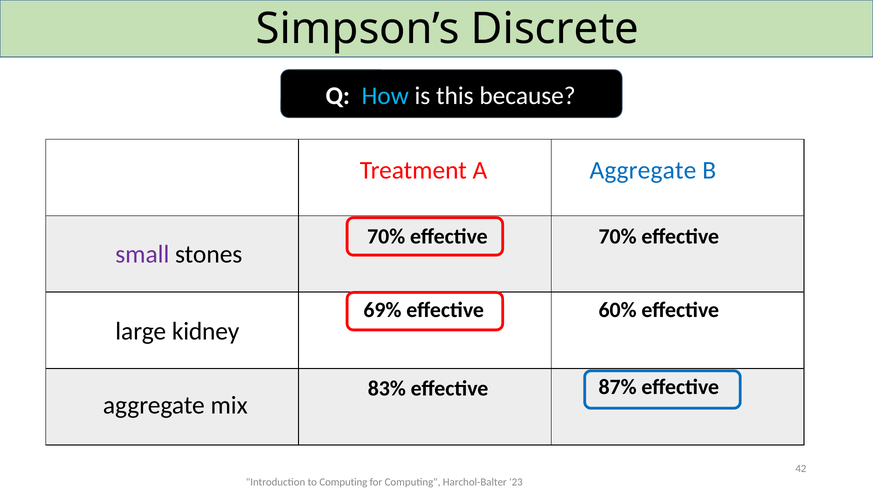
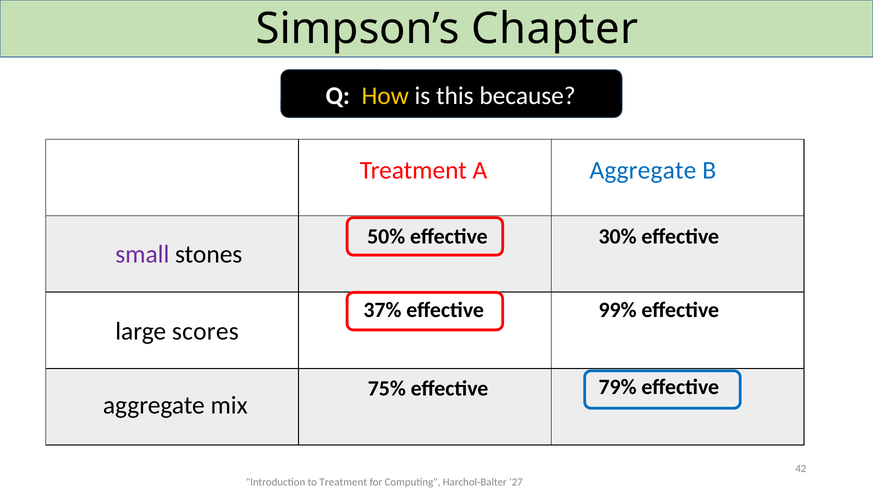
Discrete: Discrete -> Chapter
How colour: light blue -> yellow
70% at (386, 237): 70% -> 50%
effective 70%: 70% -> 30%
69%: 69% -> 37%
60%: 60% -> 99%
kidney: kidney -> scores
83%: 83% -> 75%
87%: 87% -> 79%
to Computing: Computing -> Treatment
23: 23 -> 27
